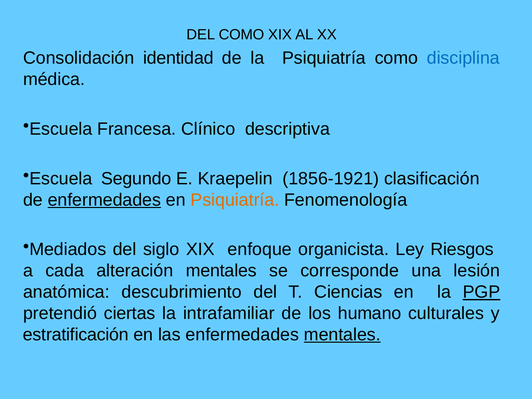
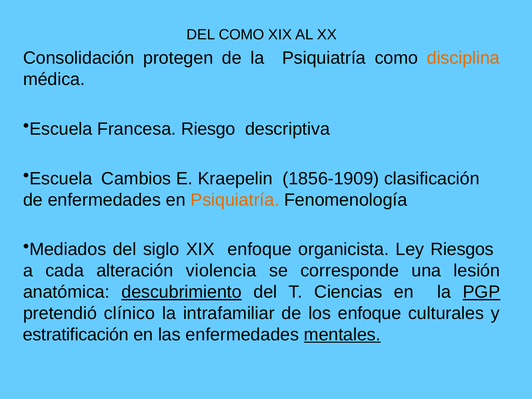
identidad: identidad -> protegen
disciplina colour: blue -> orange
Clínico: Clínico -> Riesgo
Segundo: Segundo -> Cambios
1856-1921: 1856-1921 -> 1856-1909
enfermedades at (104, 200) underline: present -> none
alteración mentales: mentales -> violencia
descubrimiento underline: none -> present
ciertas: ciertas -> clínico
los humano: humano -> enfoque
